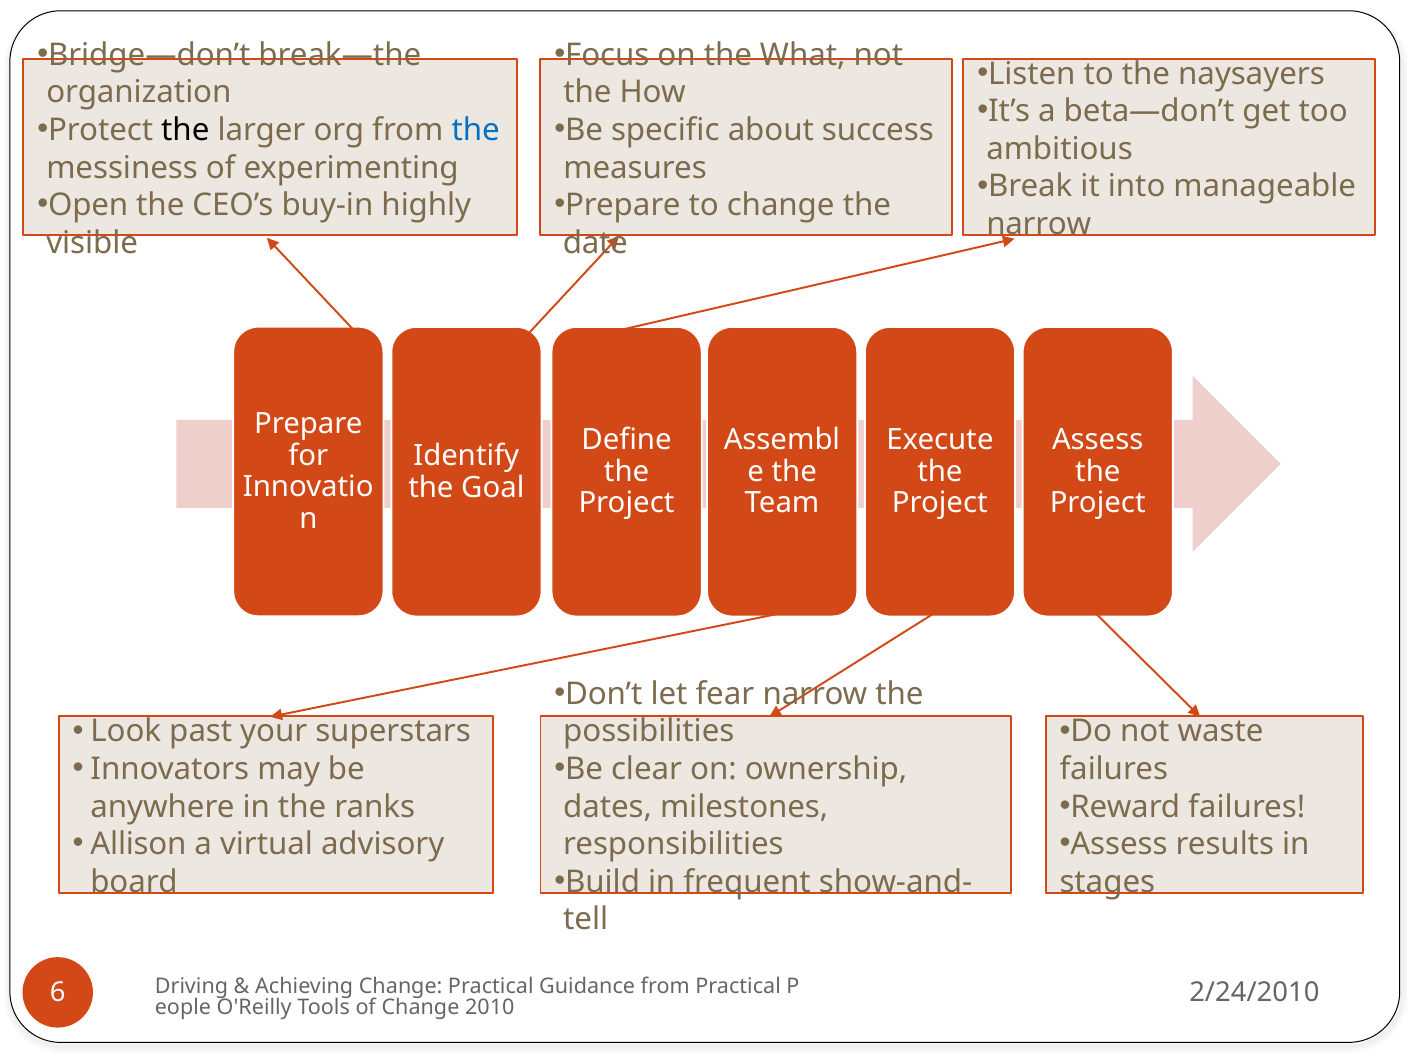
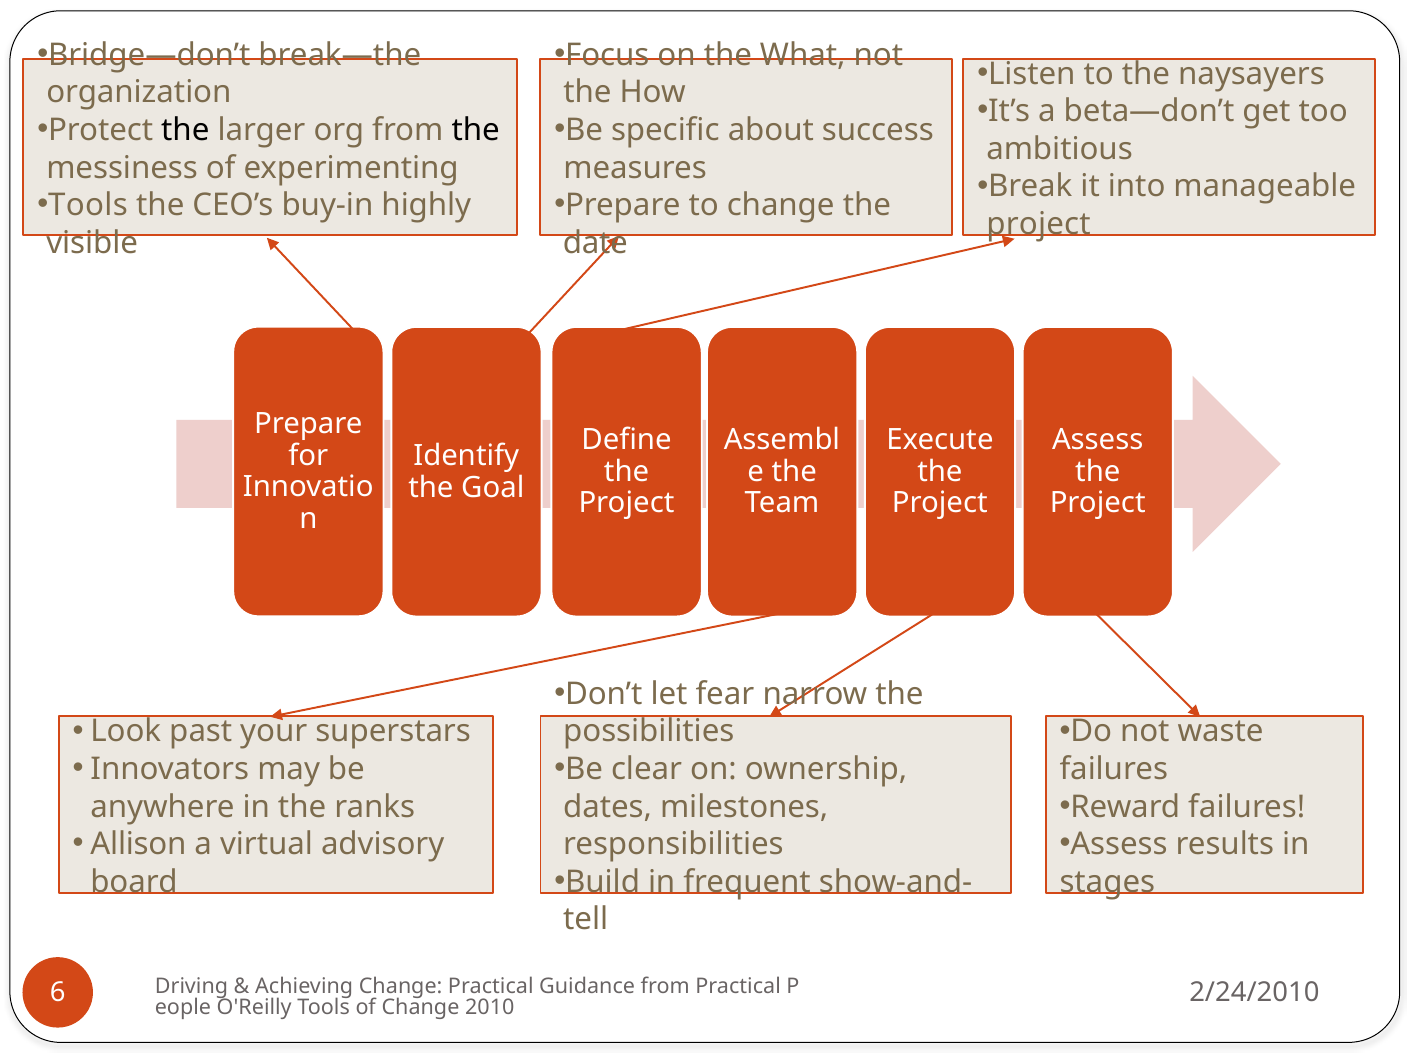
the at (476, 130) colour: blue -> black
Open at (88, 205): Open -> Tools
narrow at (1039, 224): narrow -> project
